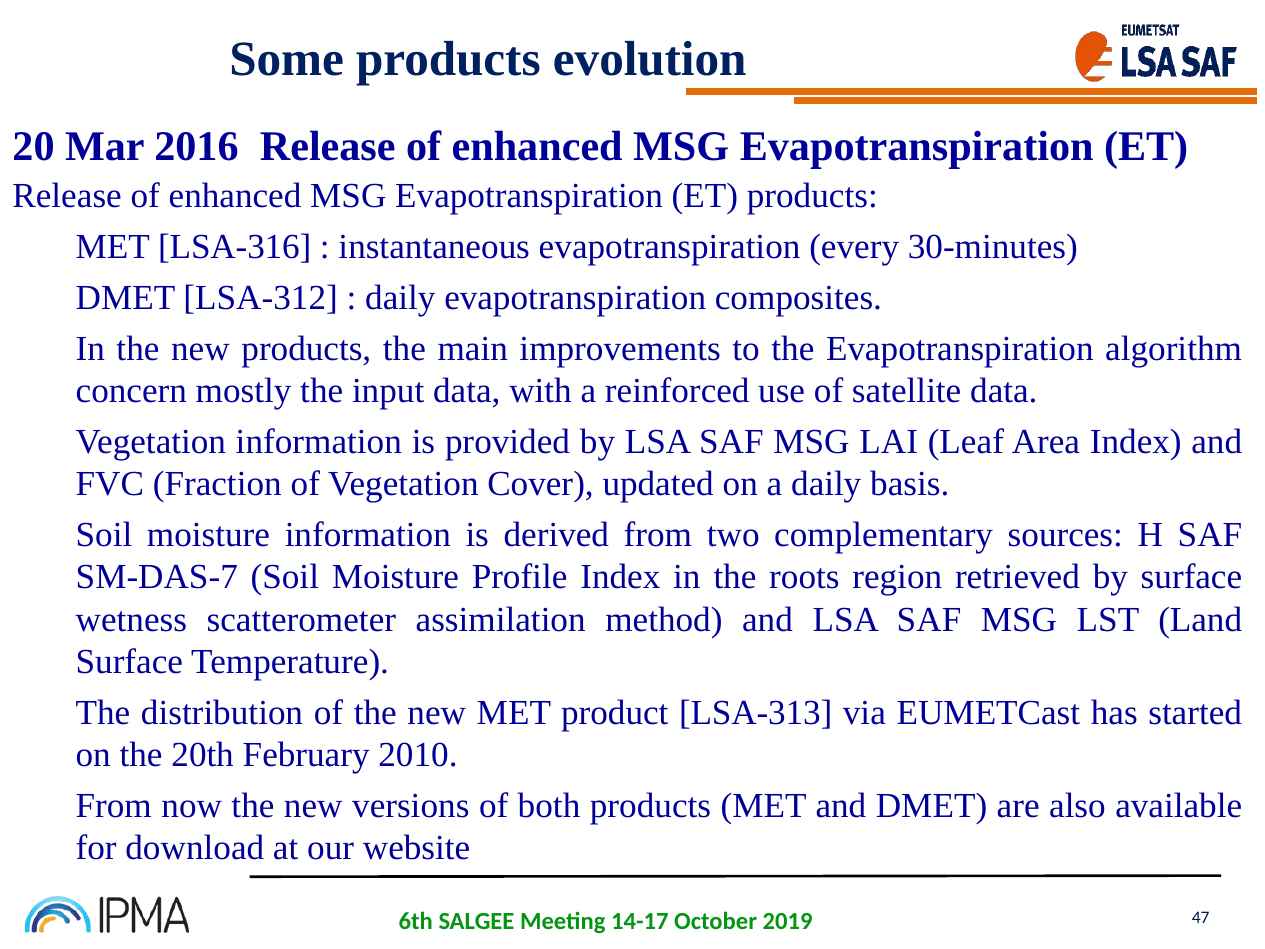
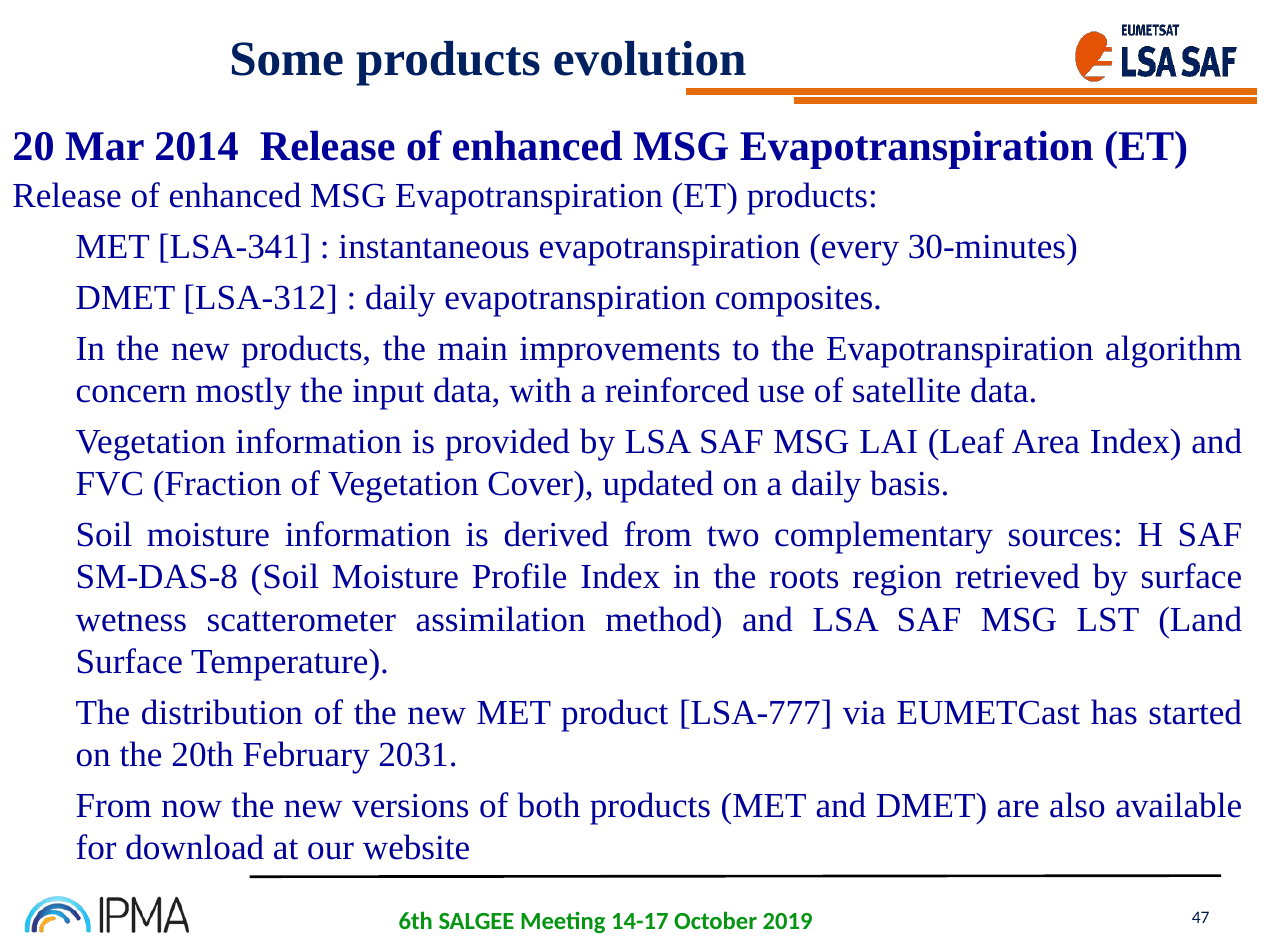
2016: 2016 -> 2014
LSA-316: LSA-316 -> LSA-341
SM-DAS-7: SM-DAS-7 -> SM-DAS-8
LSA-313: LSA-313 -> LSA-777
2010: 2010 -> 2031
